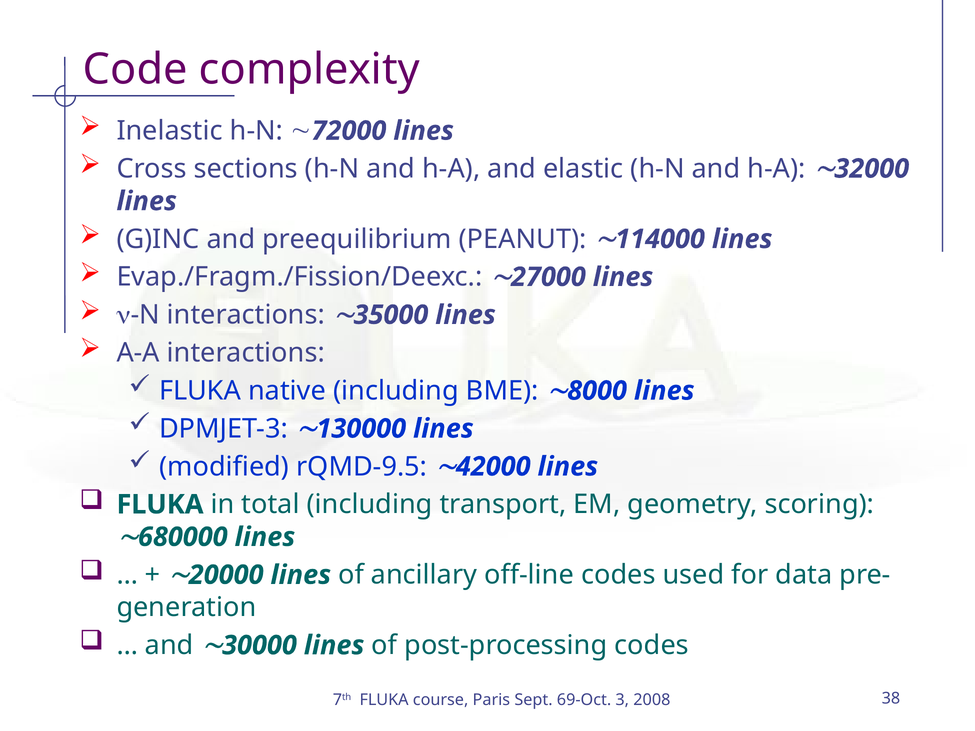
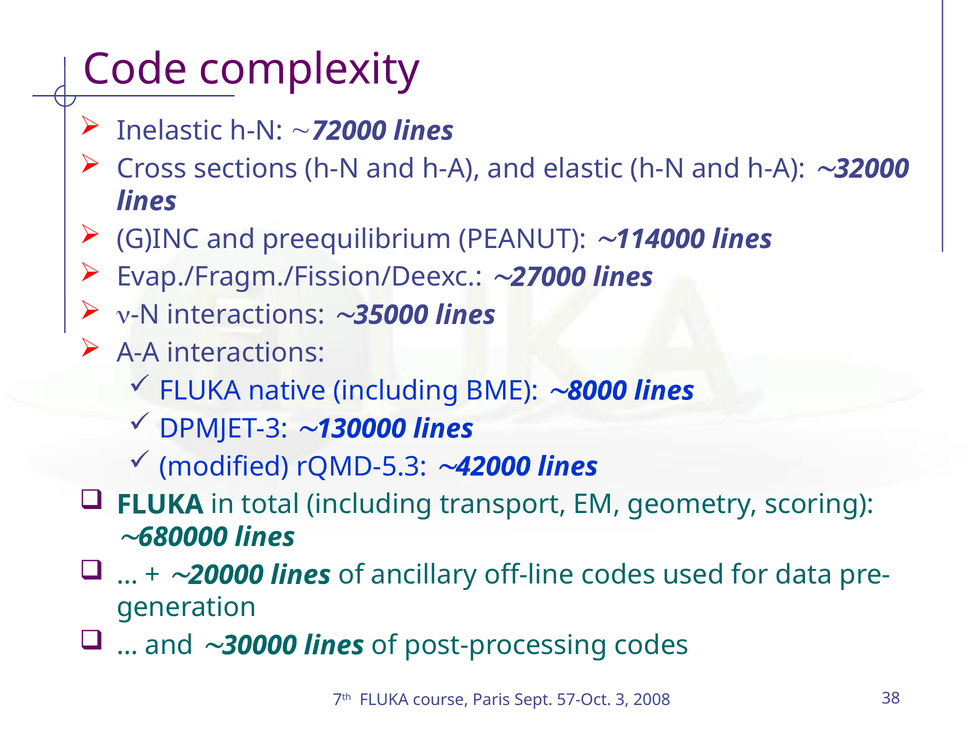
rQMD-9.5: rQMD-9.5 -> rQMD-5.3
69-Oct: 69-Oct -> 57-Oct
